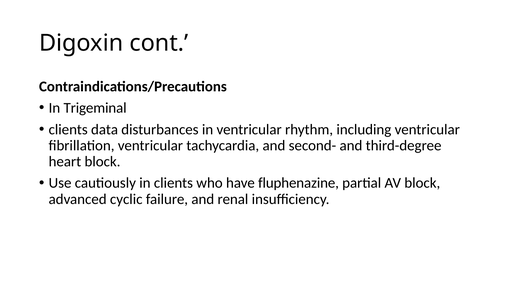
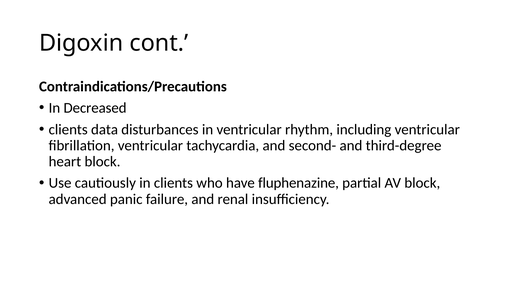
Trigeminal: Trigeminal -> Decreased
cyclic: cyclic -> panic
